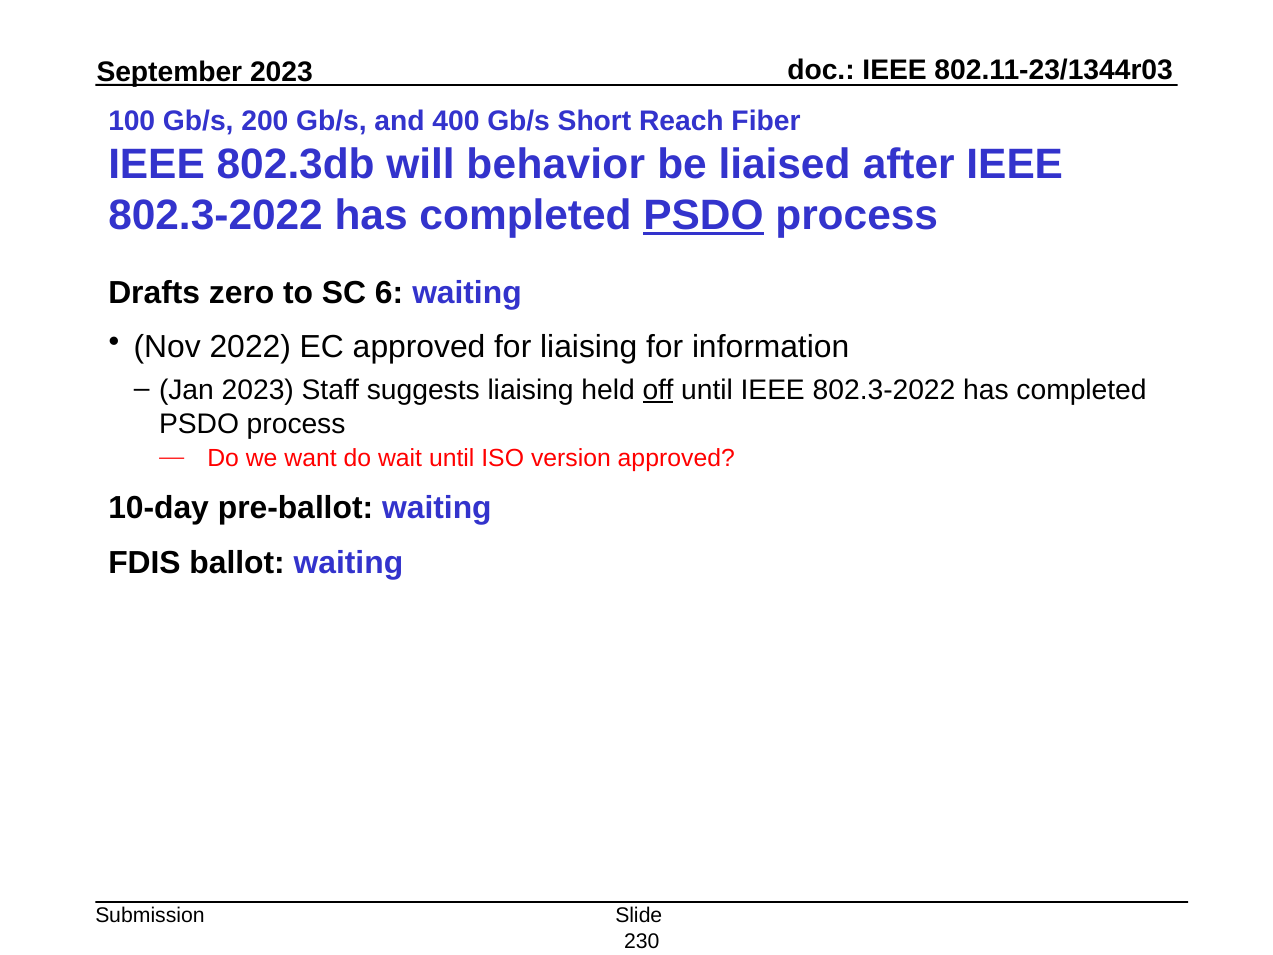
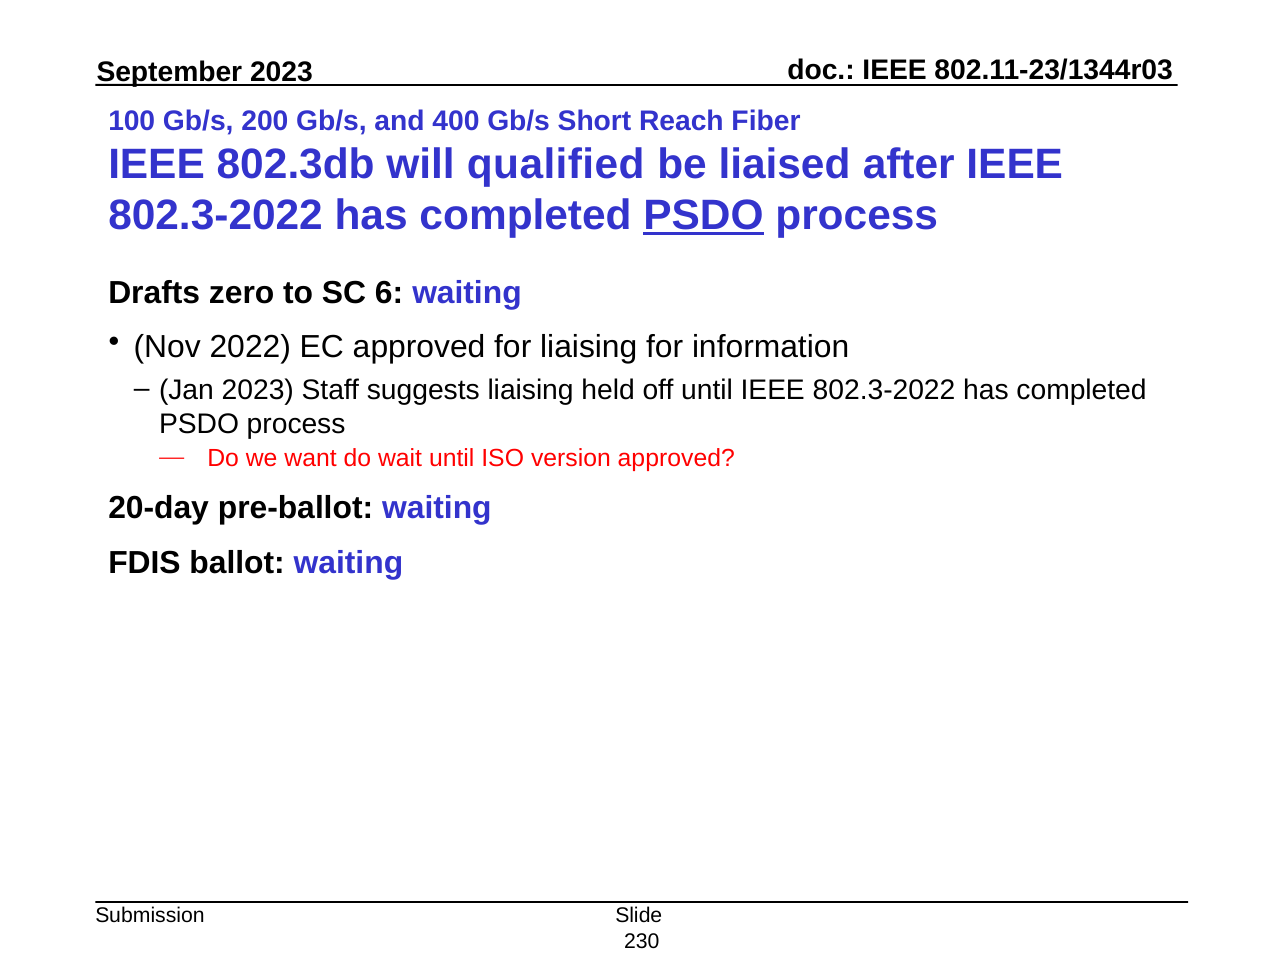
behavior: behavior -> qualified
off underline: present -> none
10-day: 10-day -> 20-day
